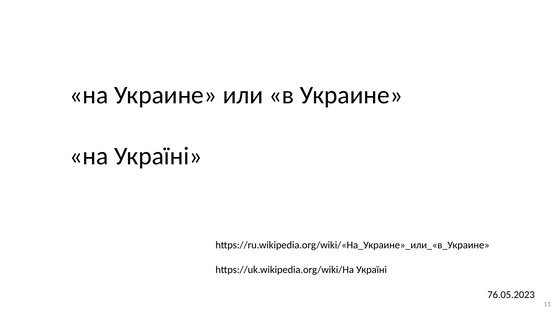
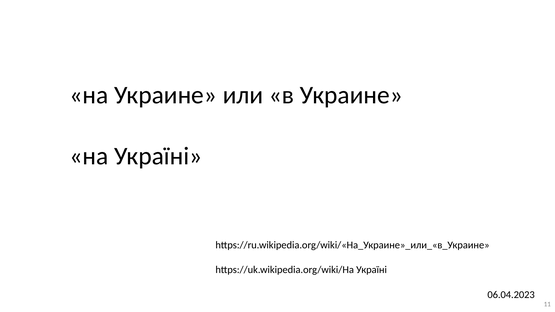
76.05.2023: 76.05.2023 -> 06.04.2023
